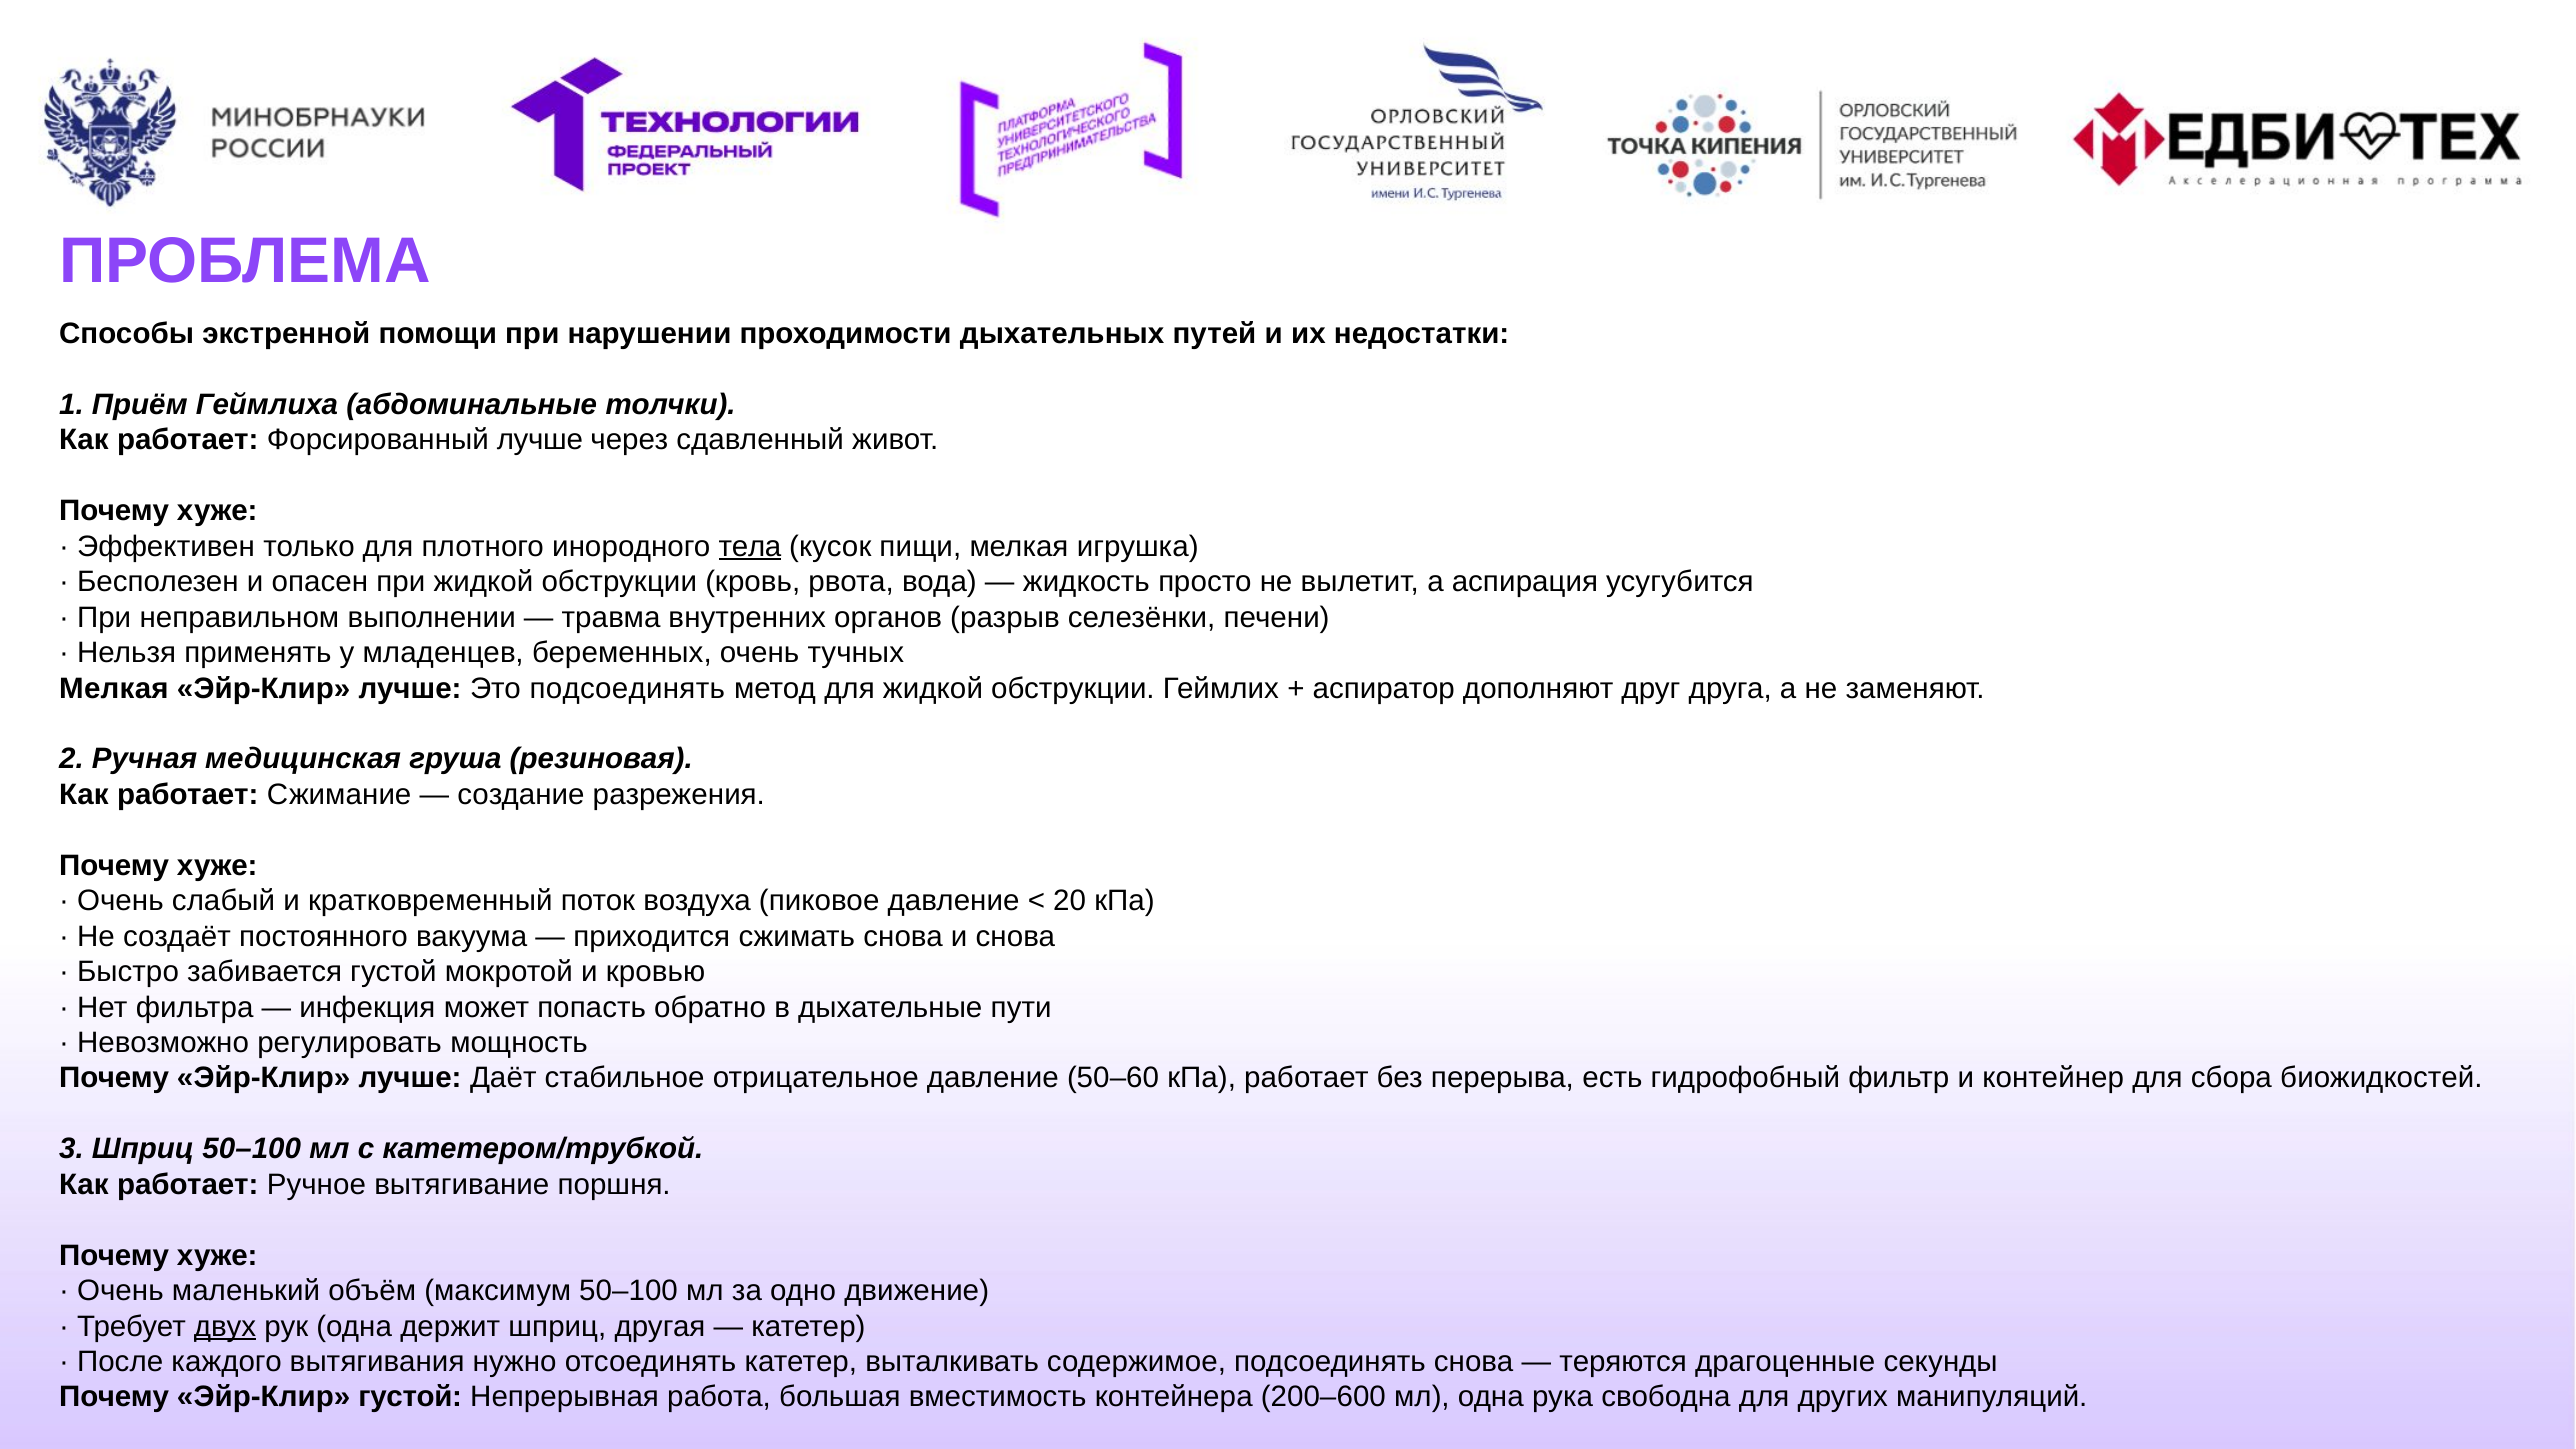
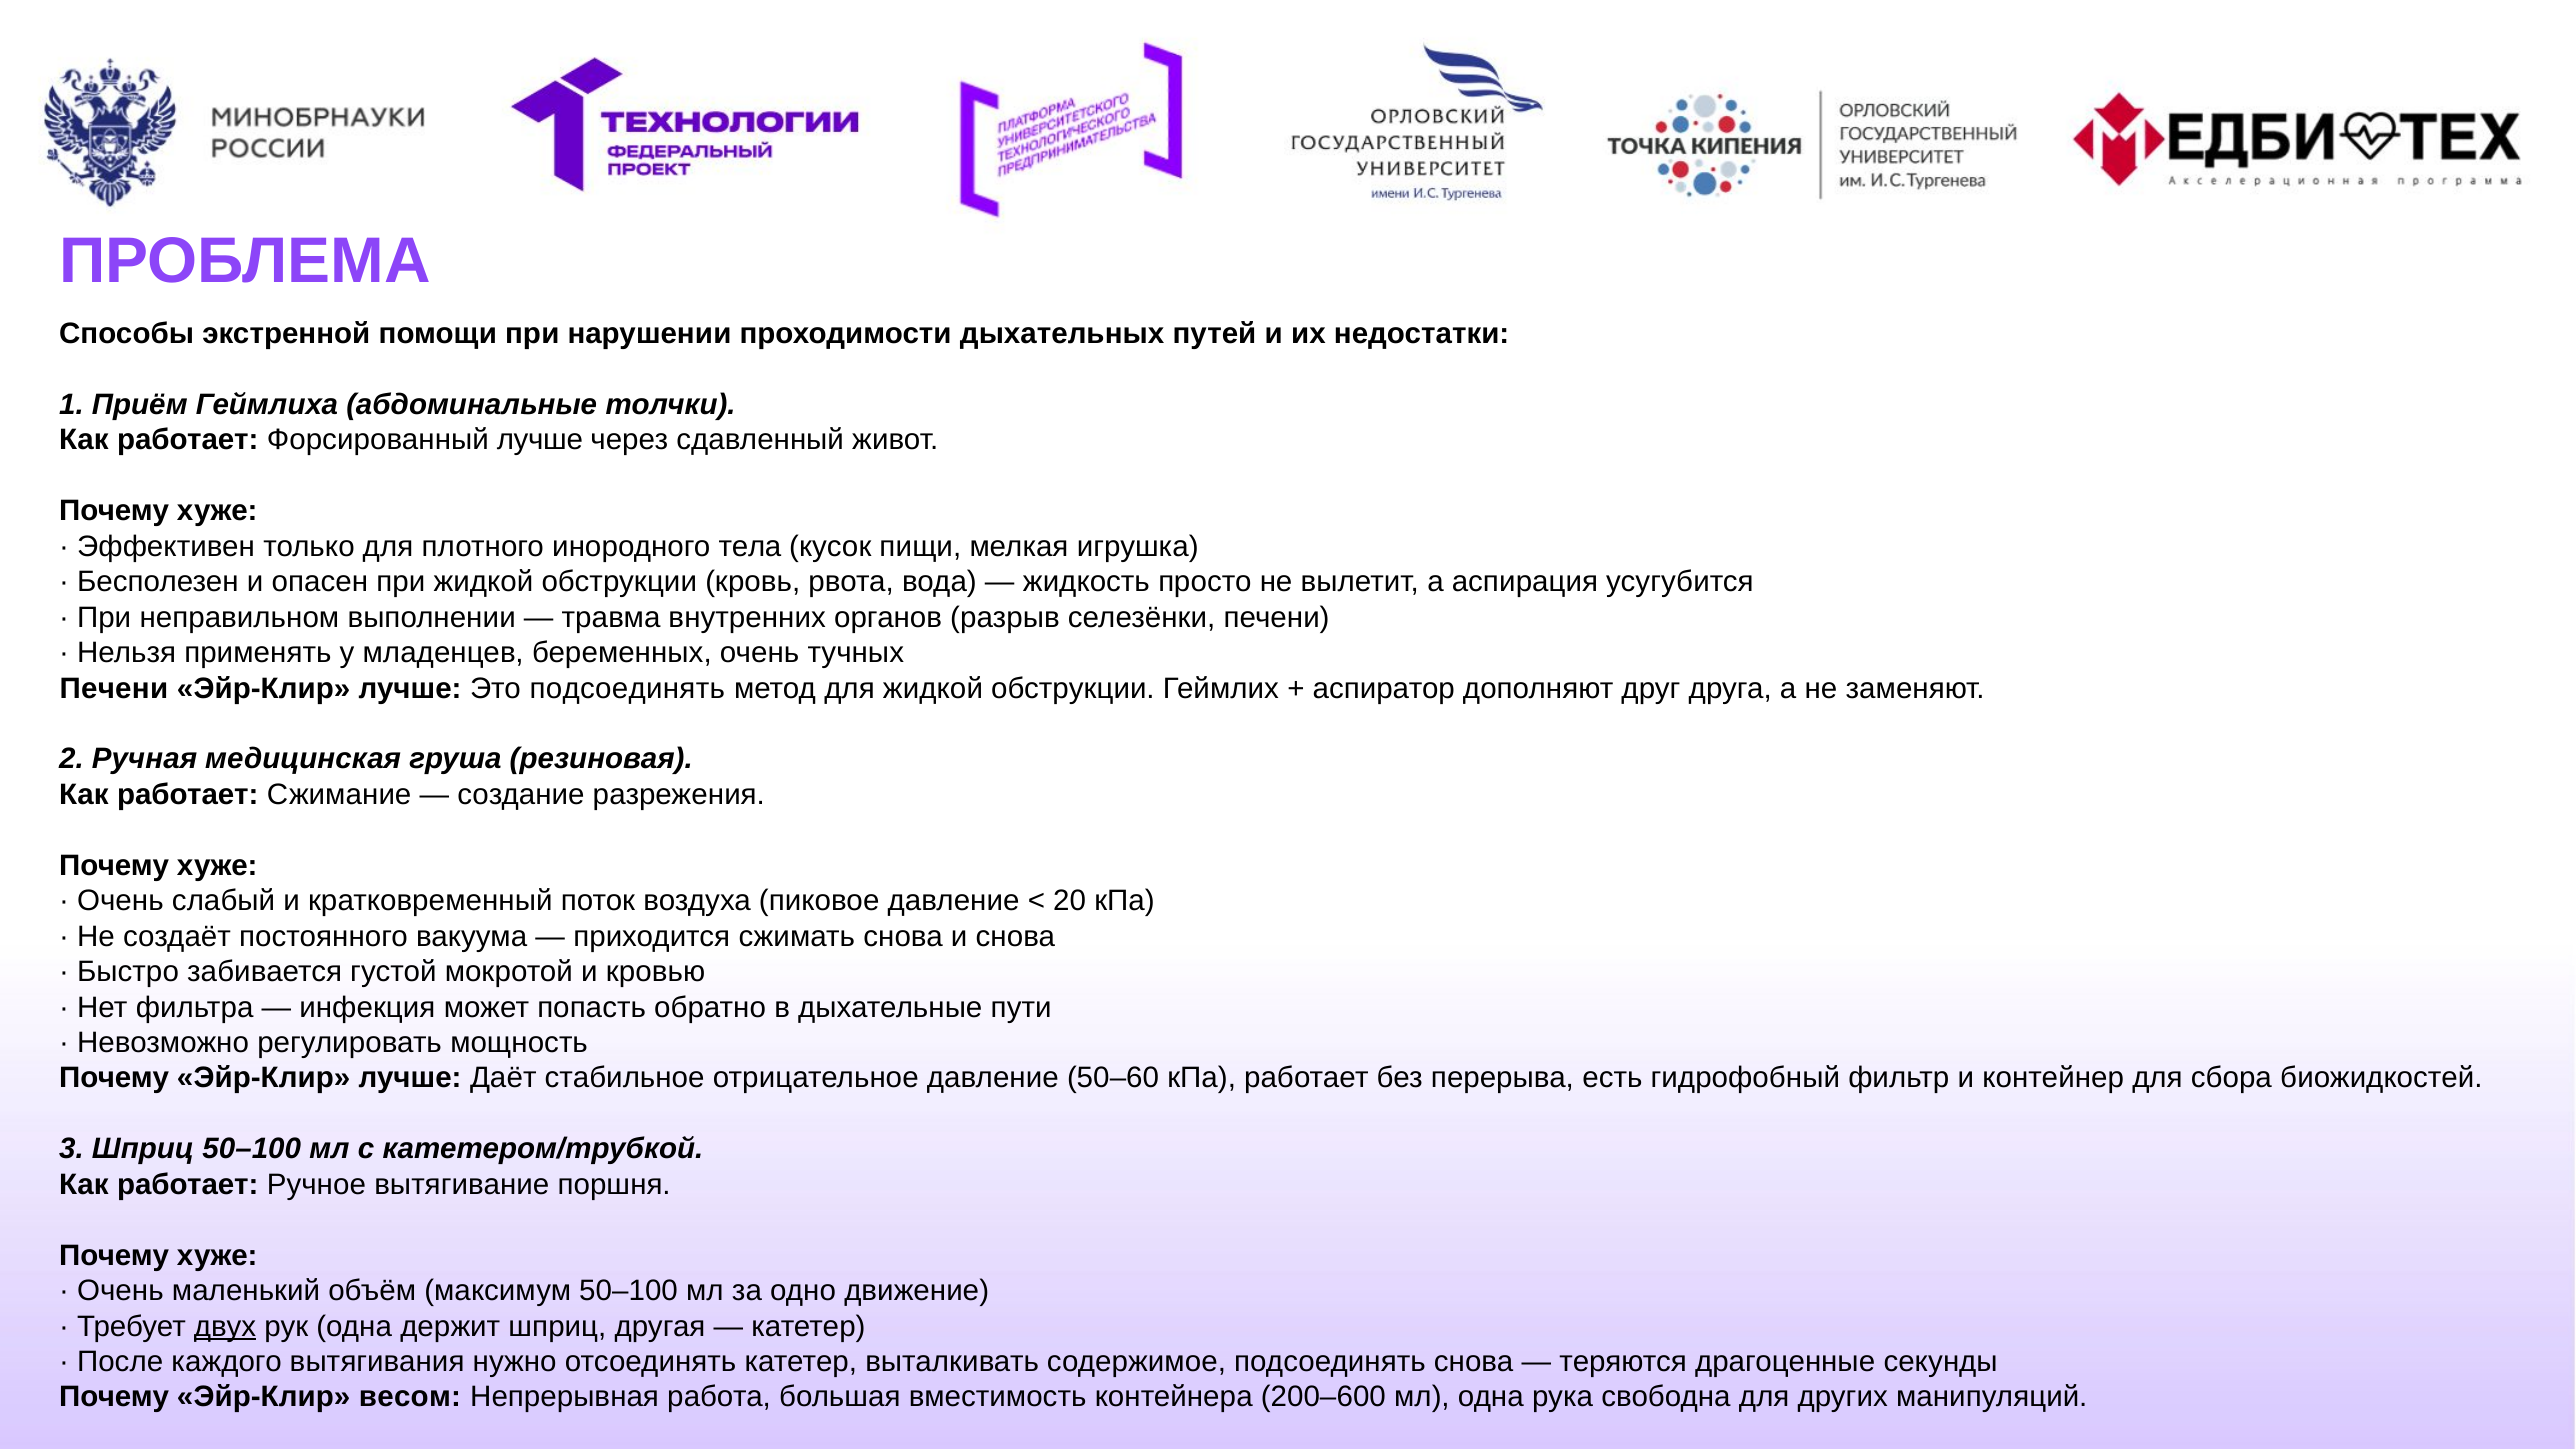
тела underline: present -> none
Мелкая at (114, 688): Мелкая -> Печени
Эйр-Клир густой: густой -> весом
